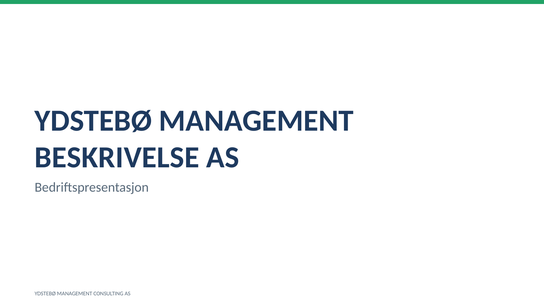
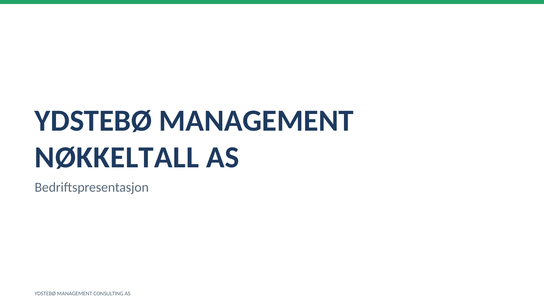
BESKRIVELSE: BESKRIVELSE -> NØKKELTALL
